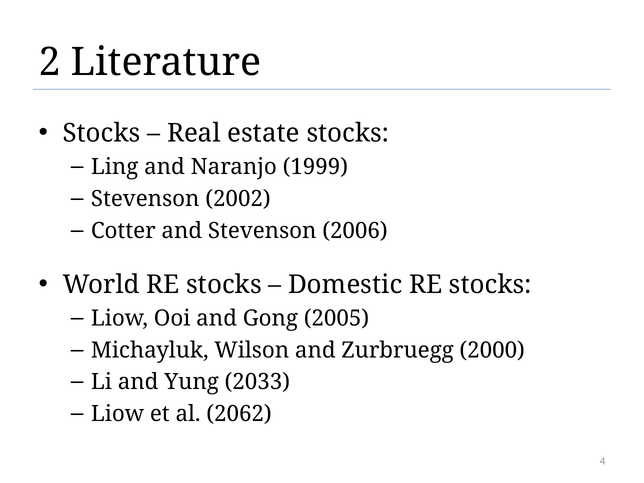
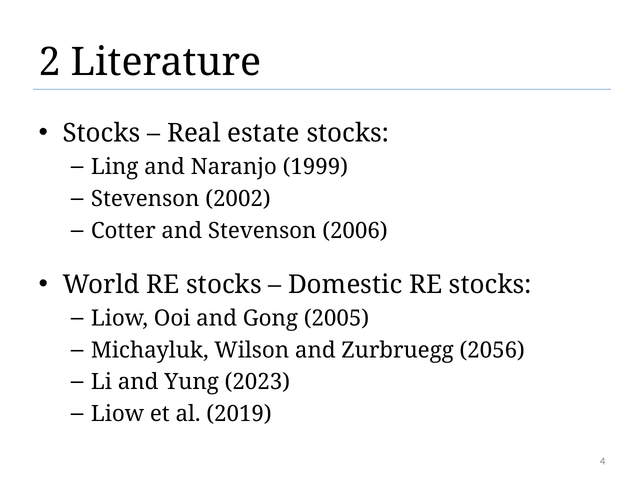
2000: 2000 -> 2056
2033: 2033 -> 2023
2062: 2062 -> 2019
